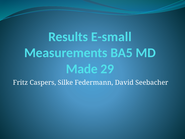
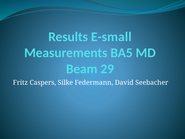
Made: Made -> Beam
